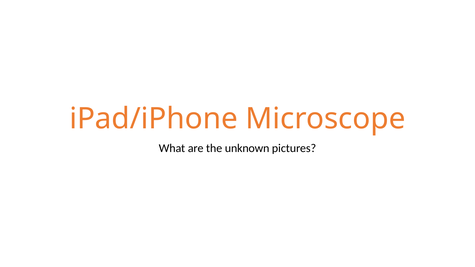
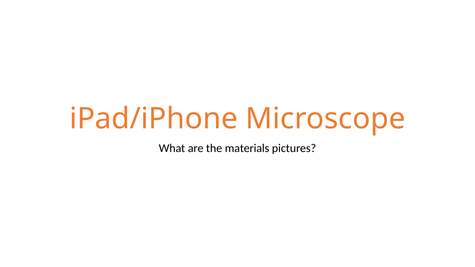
unknown: unknown -> materials
